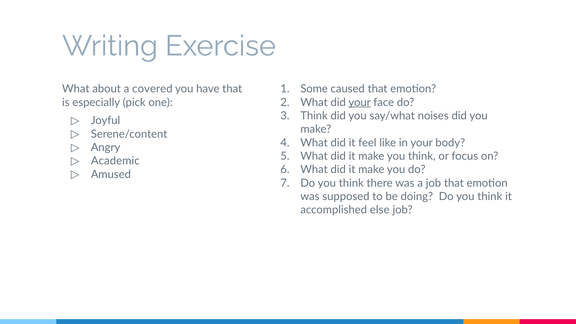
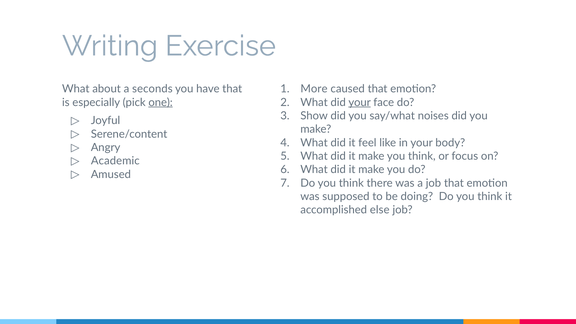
covered: covered -> seconds
Some: Some -> More
one underline: none -> present
Think at (314, 116): Think -> Show
